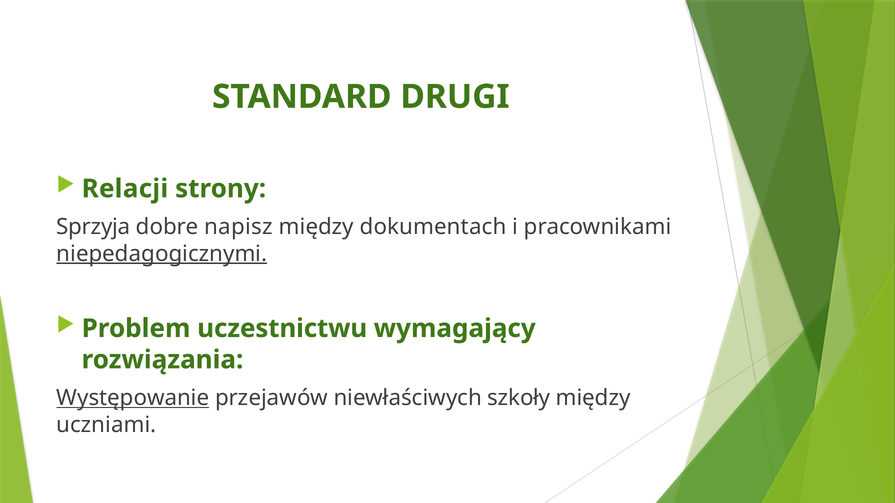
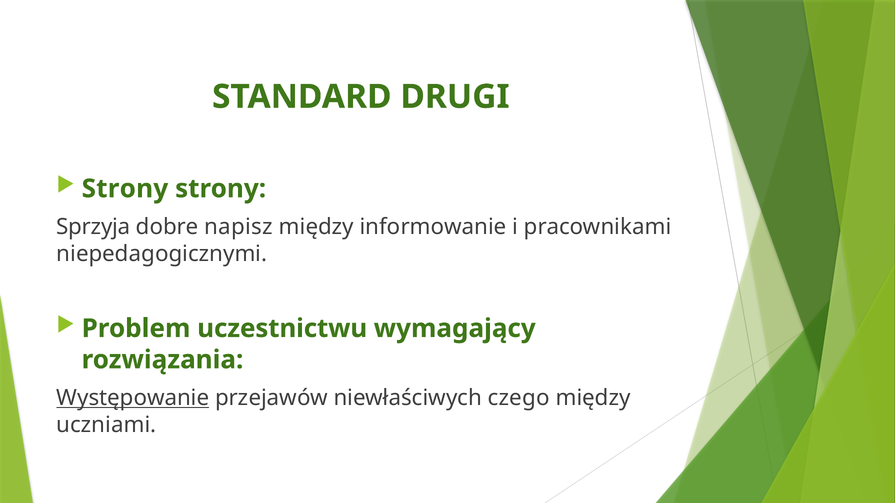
Relacji at (125, 189): Relacji -> Strony
dokumentach: dokumentach -> informowanie
niepedagogicznymi underline: present -> none
szkoły: szkoły -> czego
